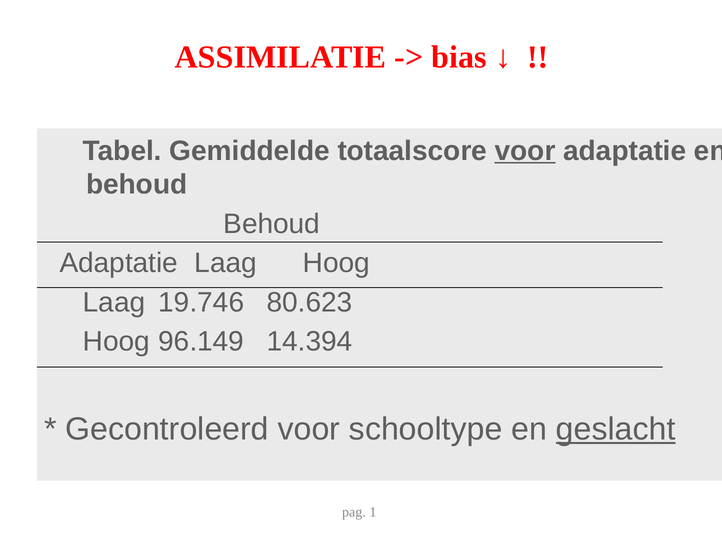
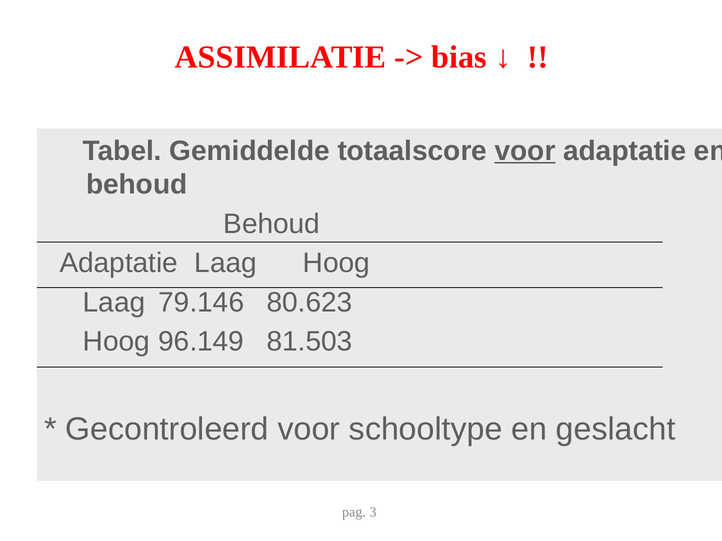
19.746: 19.746 -> 79.146
14.394: 14.394 -> 81.503
geslacht underline: present -> none
1: 1 -> 3
